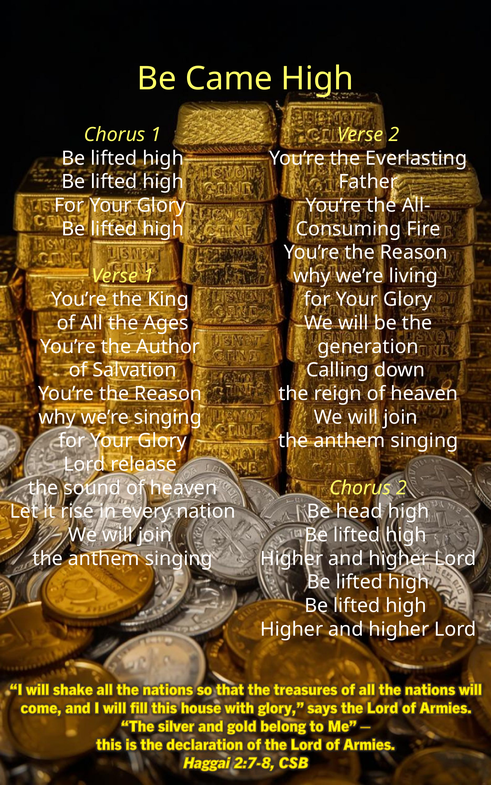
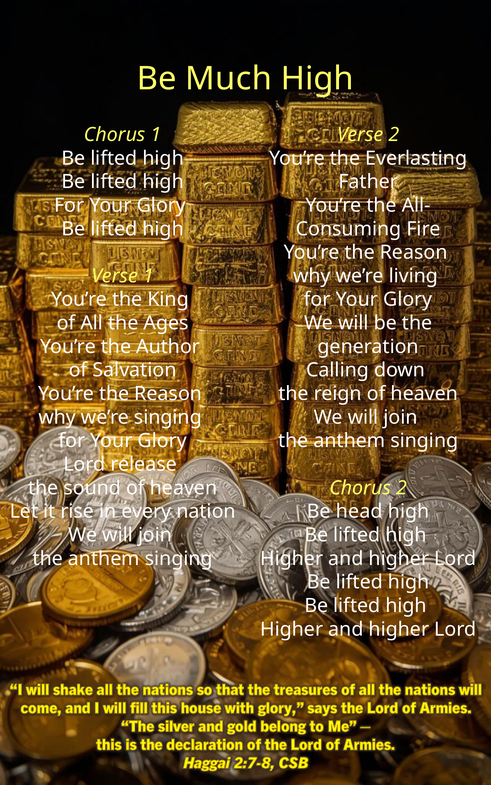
Came: Came -> Much
